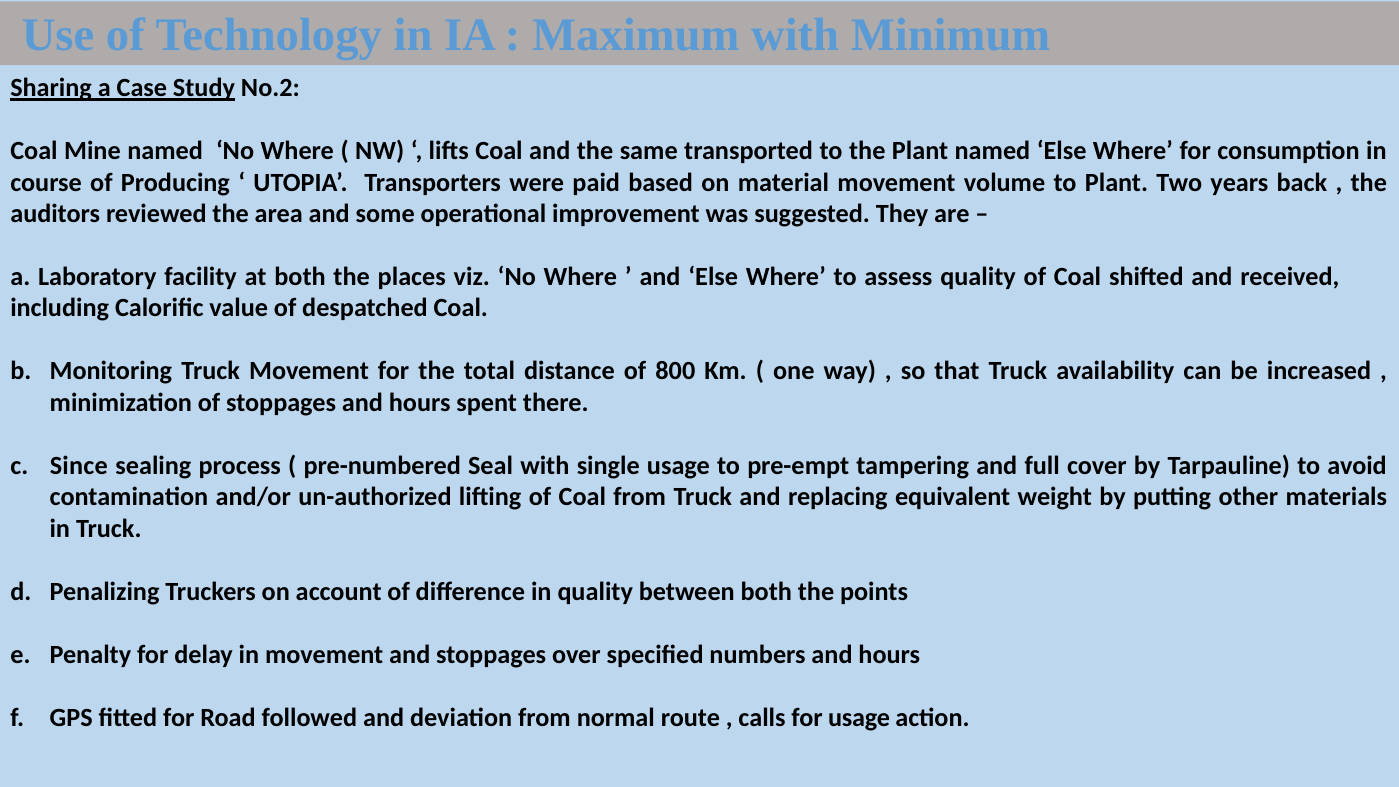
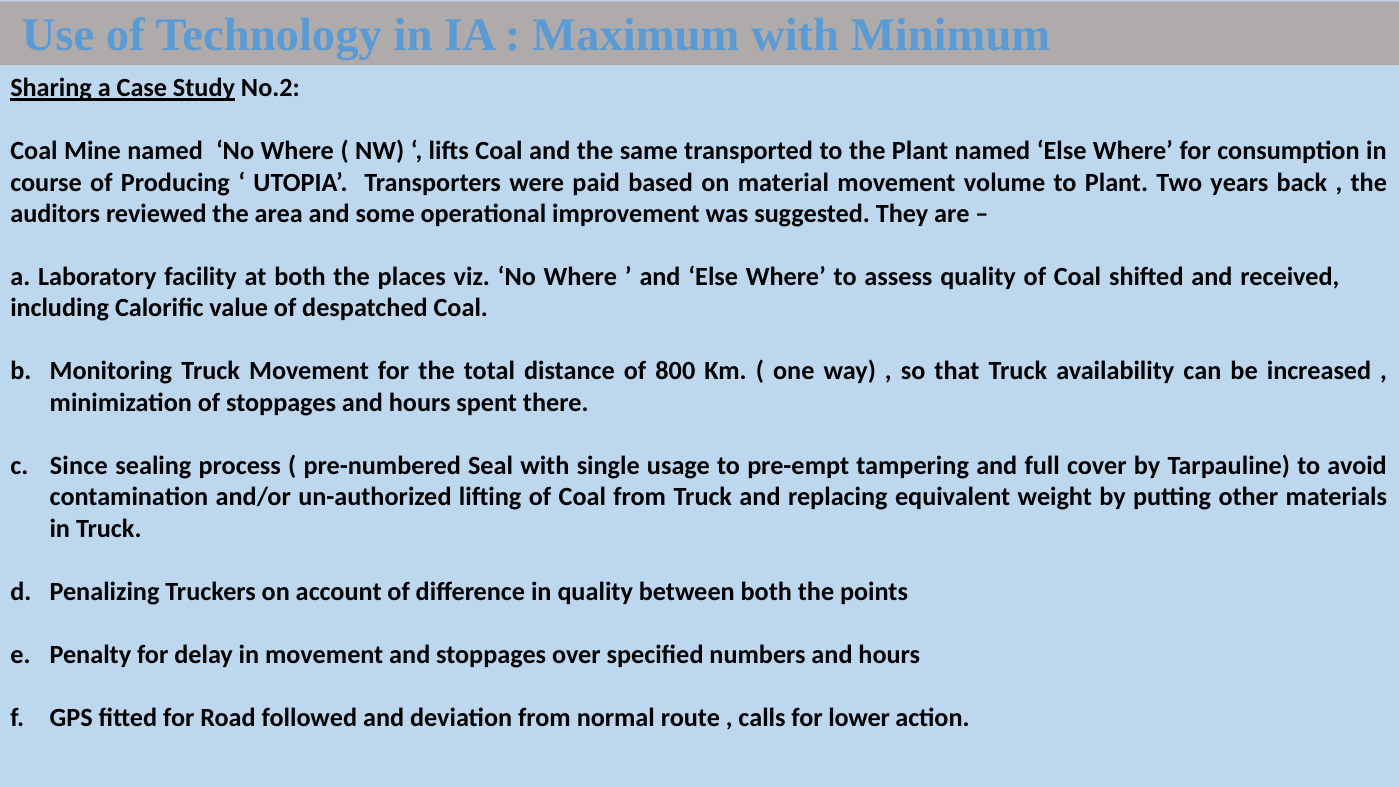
for usage: usage -> lower
